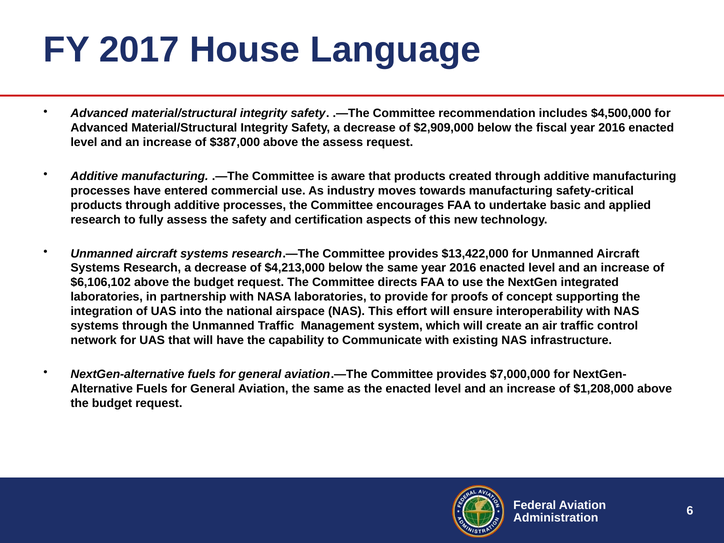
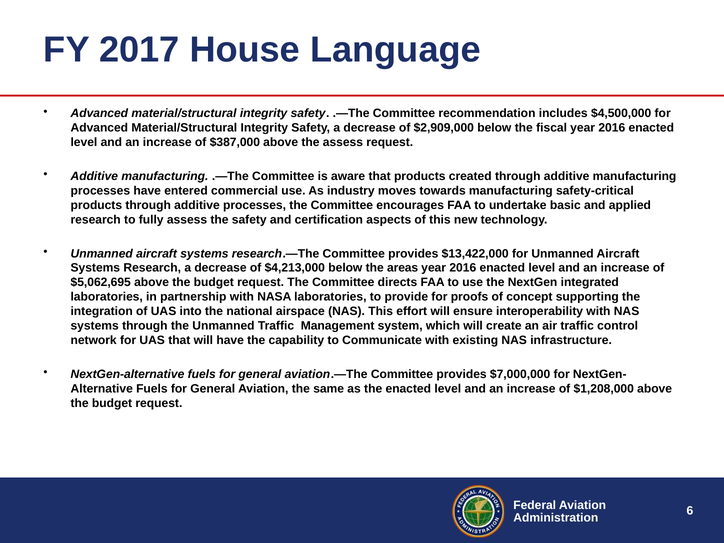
below the same: same -> areas
$6,106,102: $6,106,102 -> $5,062,695
